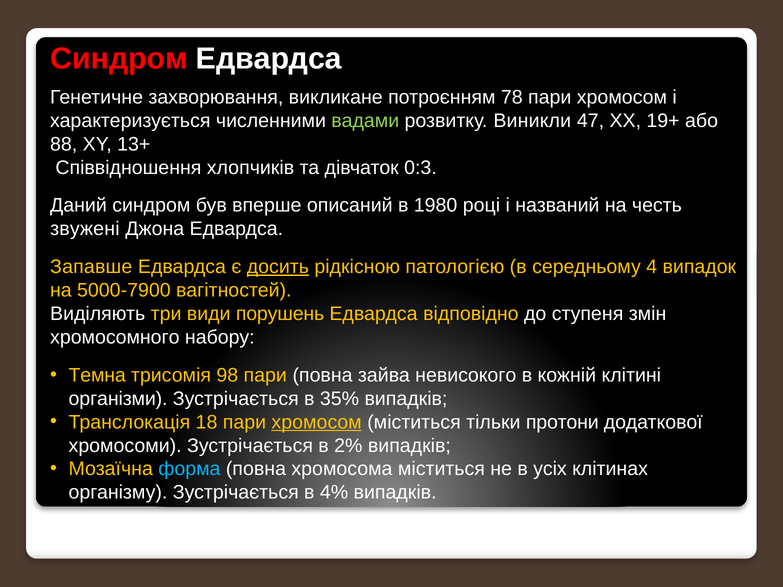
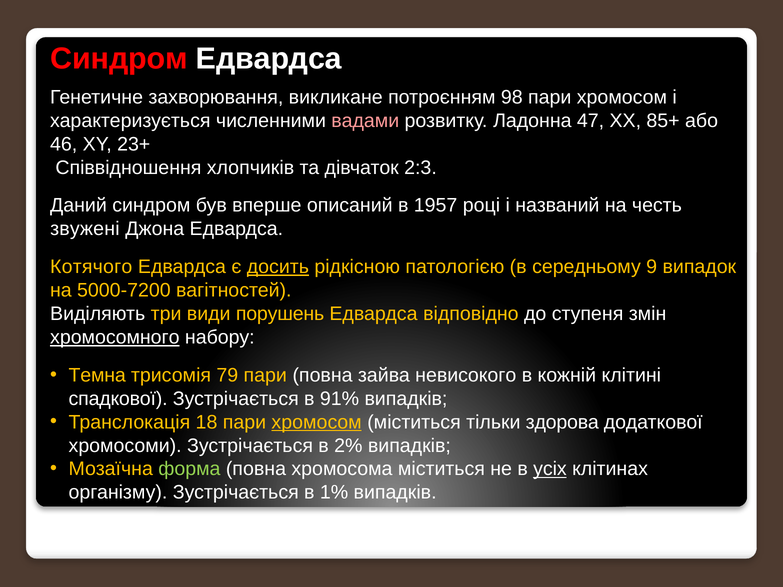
78: 78 -> 98
вадами colour: light green -> pink
Виникли: Виникли -> Ладонна
19+: 19+ -> 85+
88: 88 -> 46
13+: 13+ -> 23+
0:3: 0:3 -> 2:3
1980: 1980 -> 1957
Запавше: Запавше -> Котячого
4: 4 -> 9
5000-7900: 5000-7900 -> 5000-7200
хромосомного underline: none -> present
98: 98 -> 79
організми: організми -> спадкової
35%: 35% -> 91%
протони: протони -> здорова
форма colour: light blue -> light green
усіх underline: none -> present
4%: 4% -> 1%
